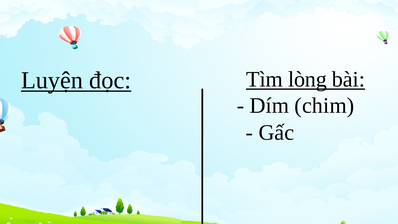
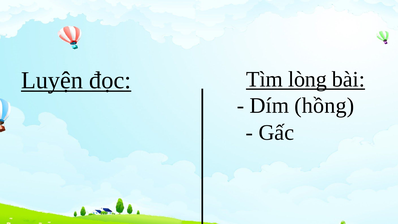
chim: chim -> hồng
